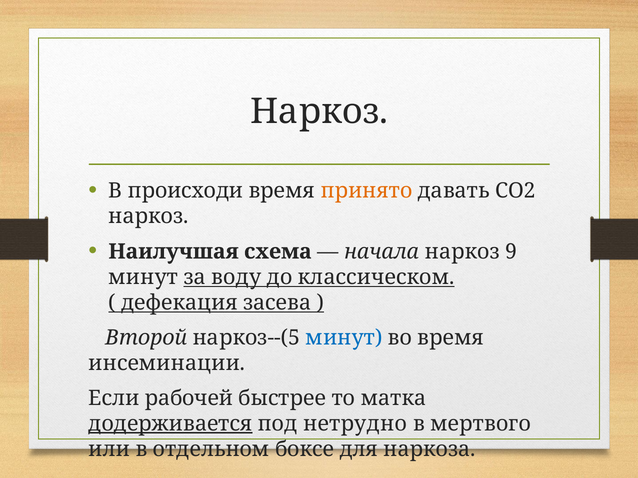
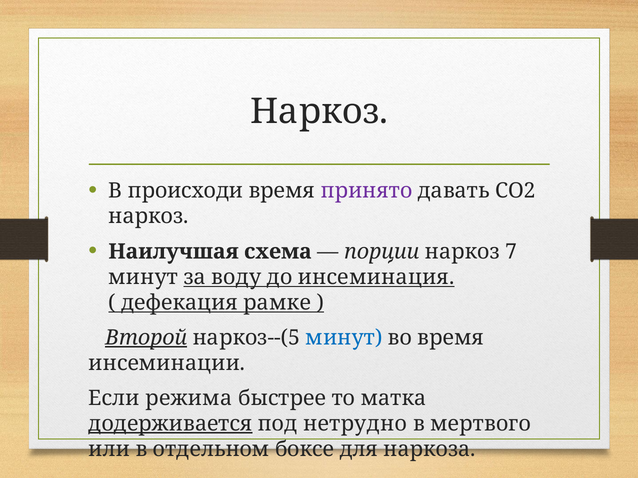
принято colour: orange -> purple
начала: начала -> порции
9: 9 -> 7
классическом: классическом -> инсеминация
засева: засева -> рамке
Второй underline: none -> present
рабочей: рабочей -> режима
